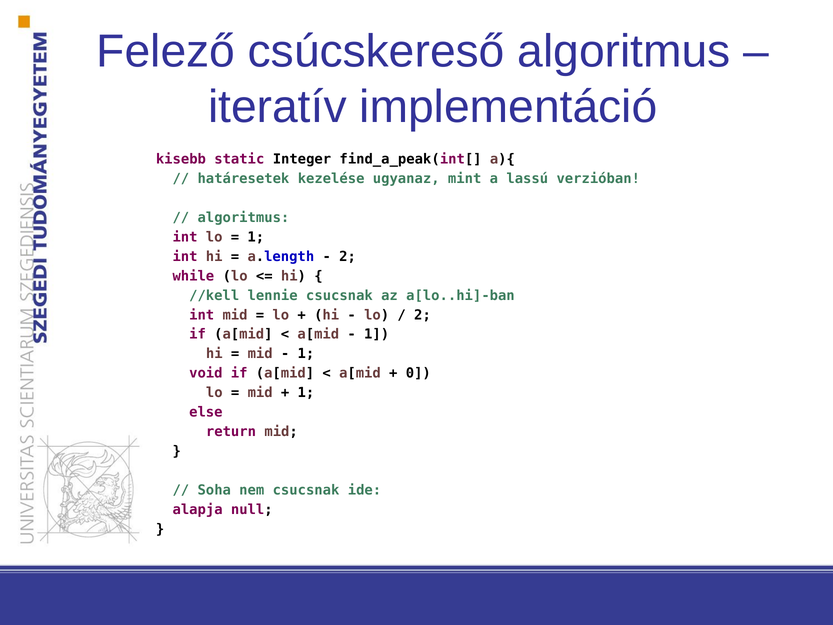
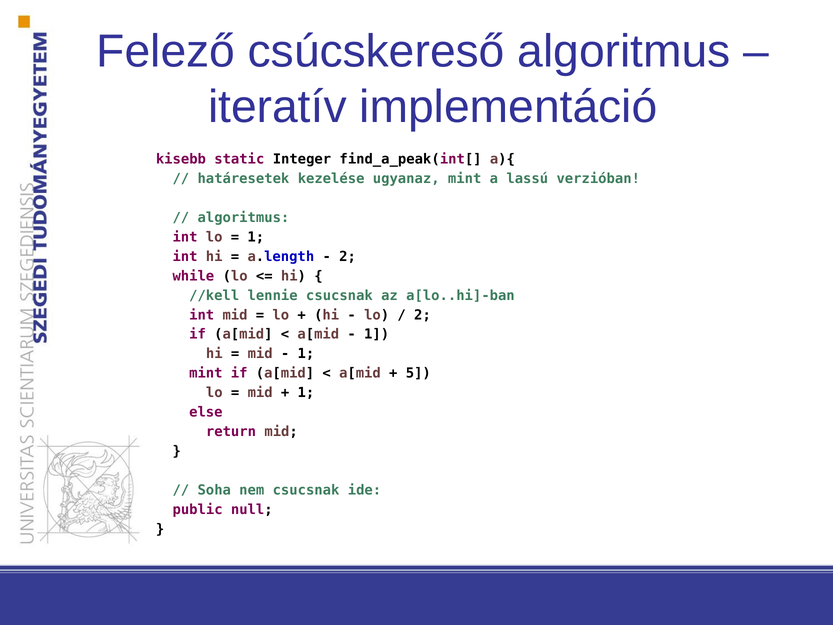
void at (206, 373): void -> mint
0: 0 -> 5
alapja: alapja -> public
